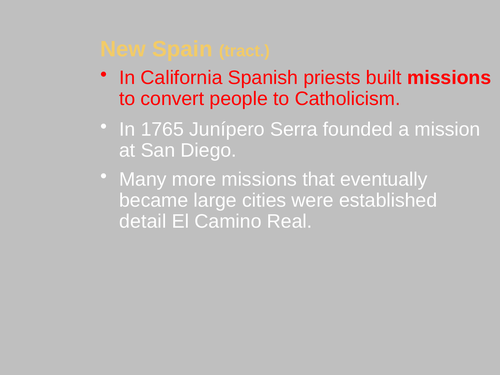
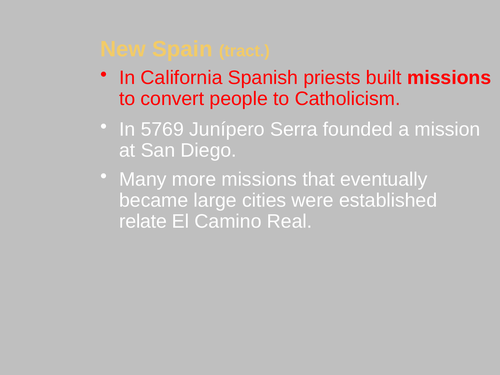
1765: 1765 -> 5769
detail: detail -> relate
